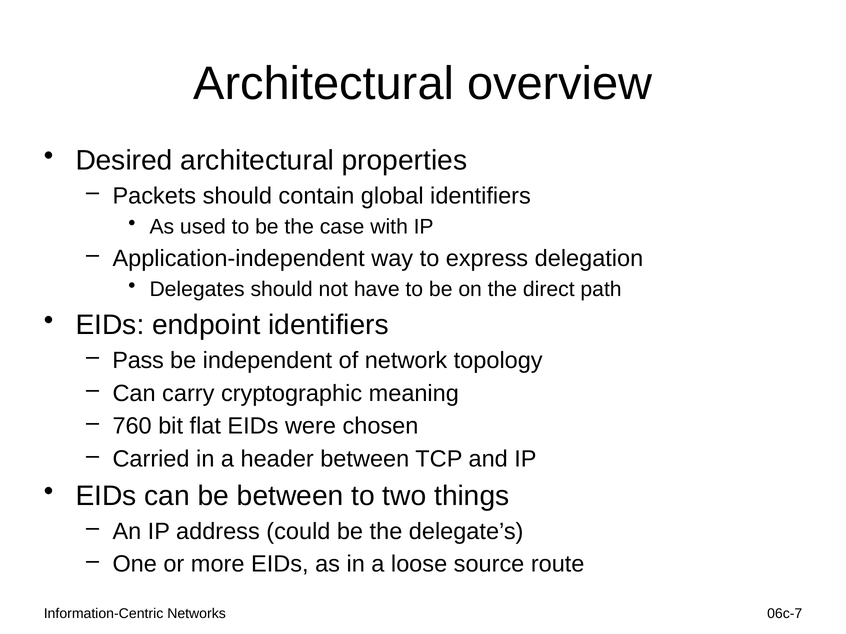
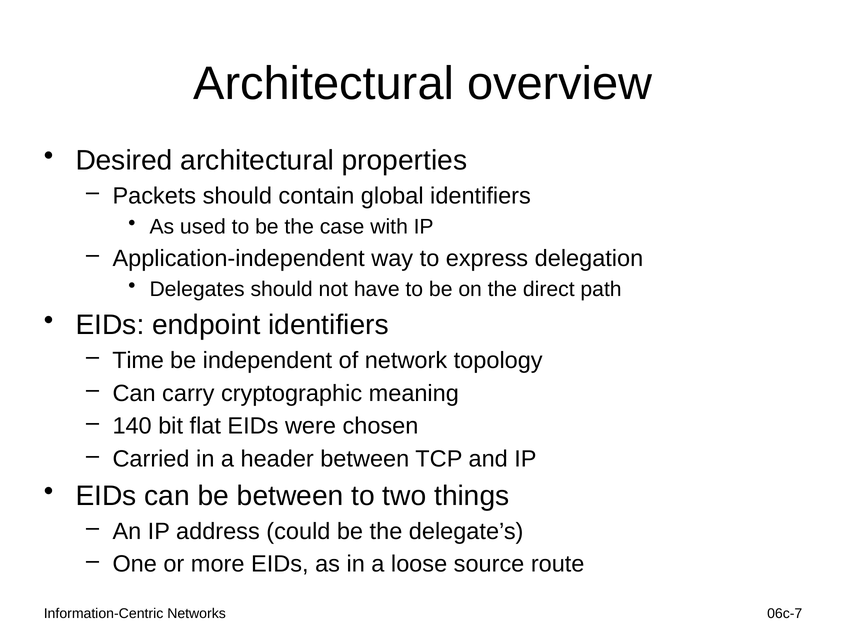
Pass: Pass -> Time
760: 760 -> 140
